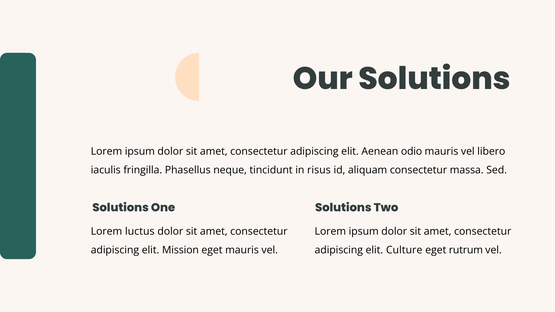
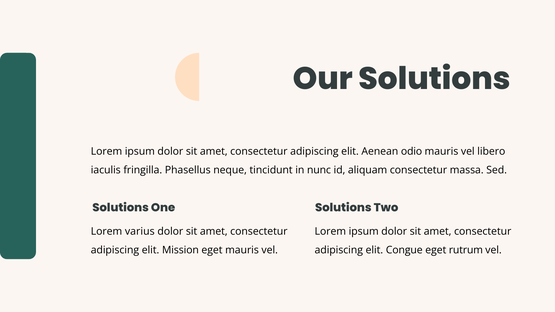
risus: risus -> nunc
luctus: luctus -> varius
Culture: Culture -> Congue
